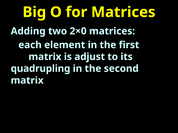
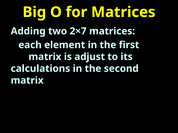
2×0: 2×0 -> 2×7
quadrupling: quadrupling -> calculations
